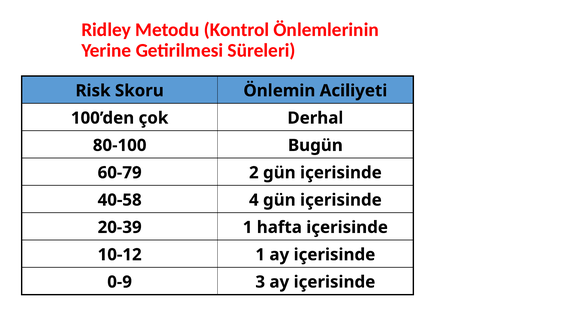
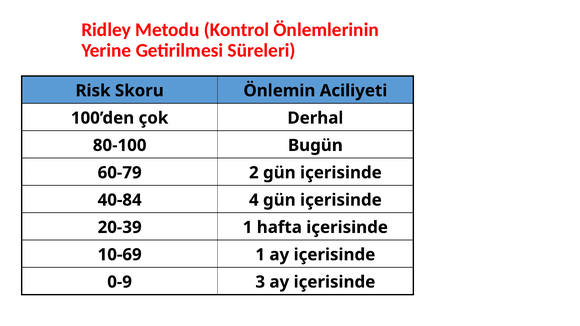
40-58: 40-58 -> 40-84
10-12: 10-12 -> 10-69
